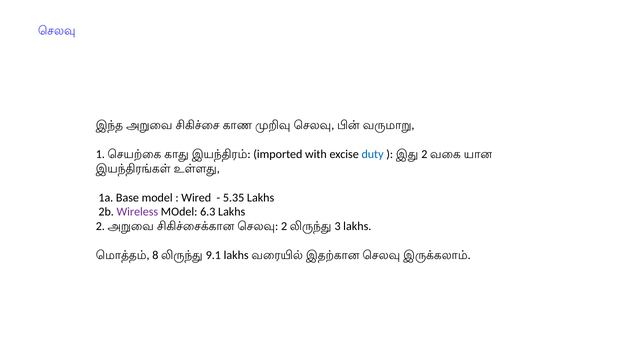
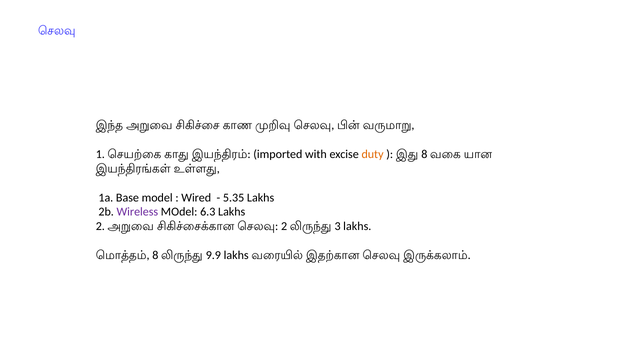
duty colour: blue -> orange
2 at (424, 154): 2 -> 8
9.1: 9.1 -> 9.9
